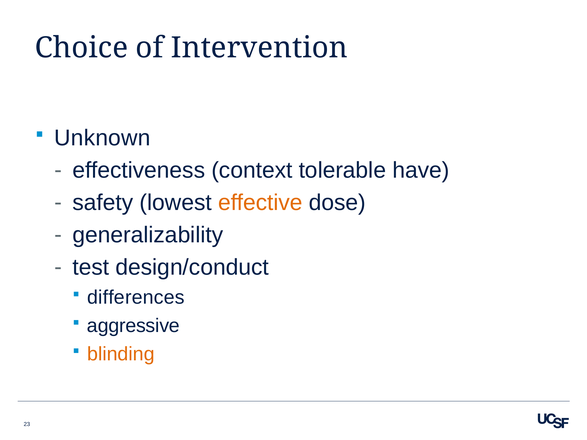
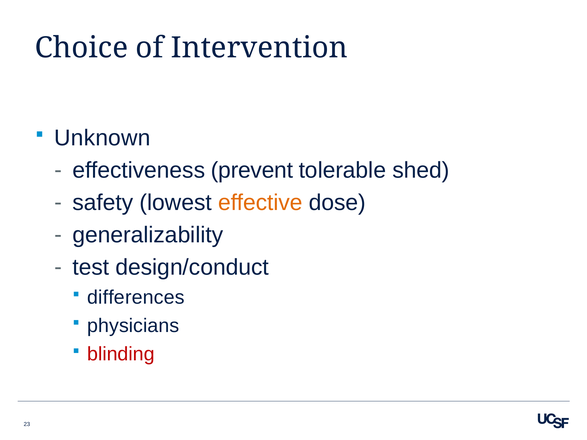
context: context -> prevent
have: have -> shed
aggressive: aggressive -> physicians
blinding colour: orange -> red
